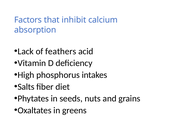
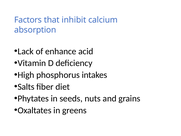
feathers: feathers -> enhance
